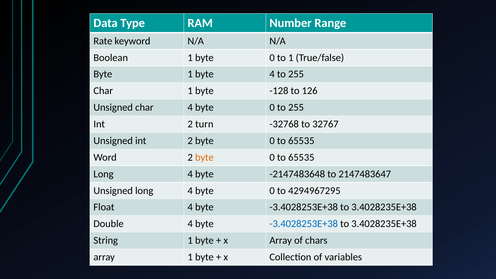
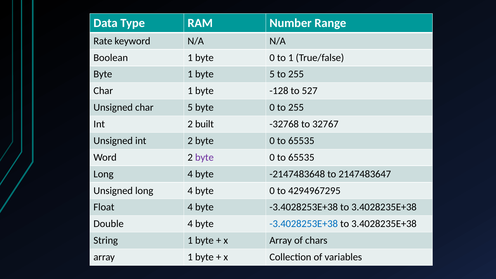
byte 4: 4 -> 5
126: 126 -> 527
char 4: 4 -> 5
turn: turn -> built
byte at (204, 157) colour: orange -> purple
